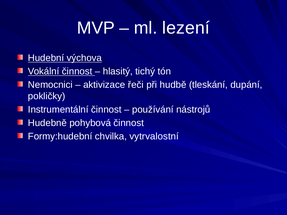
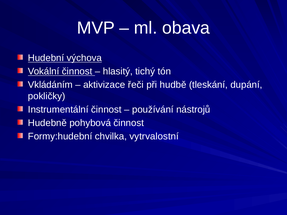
lezení: lezení -> obava
Nemocnici: Nemocnici -> Vkládáním
